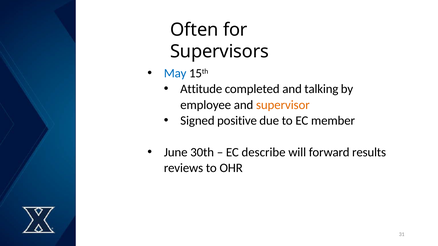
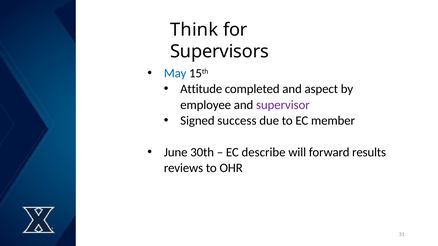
Often: Often -> Think
talking: talking -> aspect
supervisor colour: orange -> purple
positive: positive -> success
